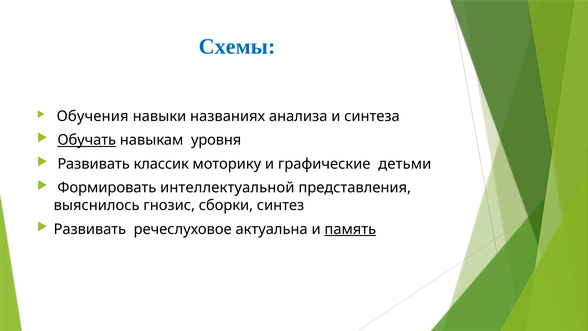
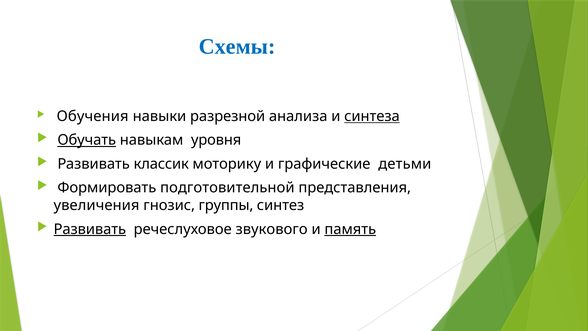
названиях: названиях -> разрезной
синтеза underline: none -> present
интеллектуальной: интеллектуальной -> подготовительной
выяснилось: выяснилось -> увеличения
сборки: сборки -> группы
Развивать at (90, 229) underline: none -> present
актуальна: актуальна -> звукового
